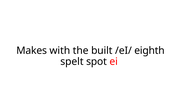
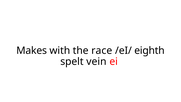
built: built -> race
spot: spot -> vein
